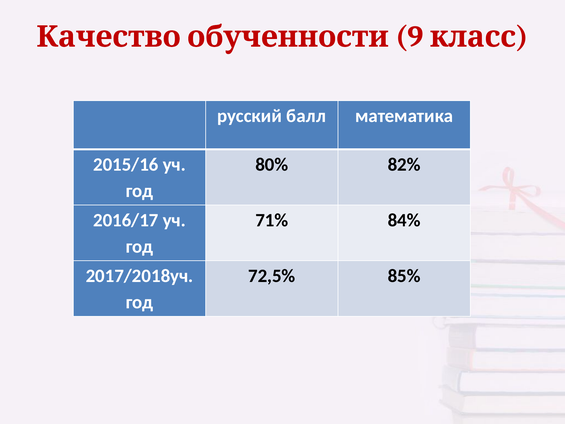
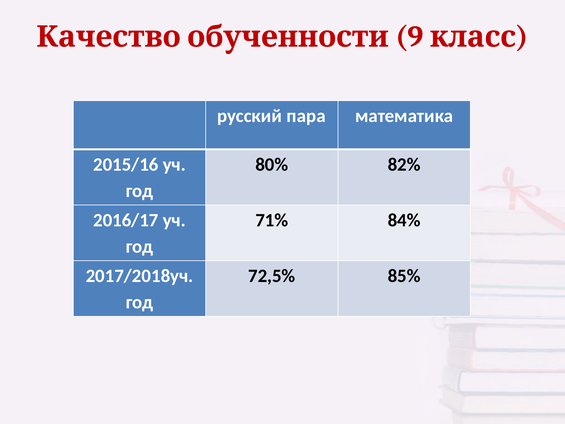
балл: балл -> пара
